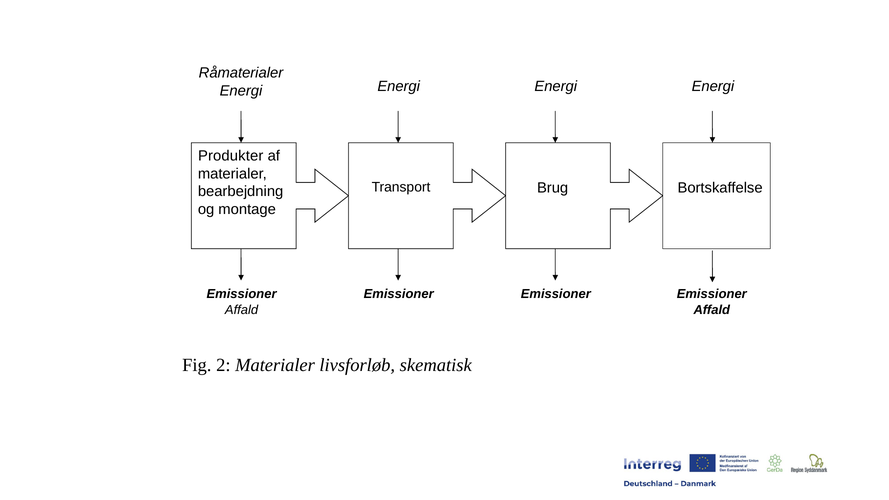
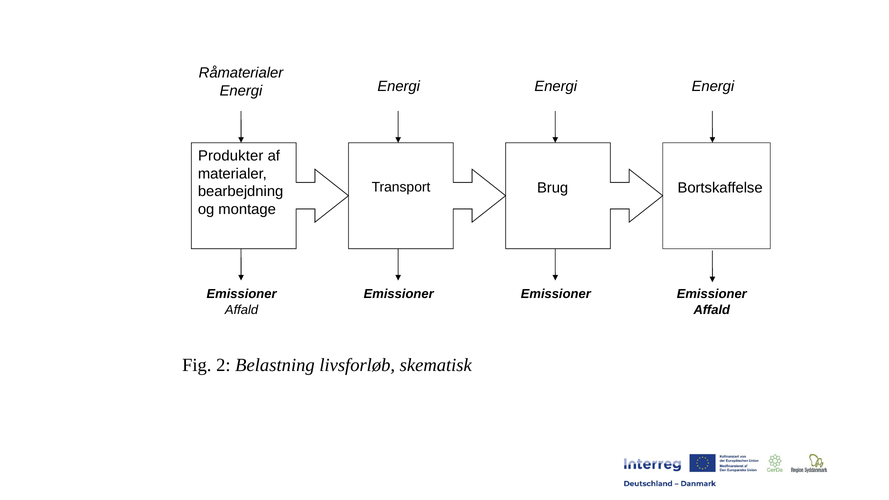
2 Materialer: Materialer -> Belastning
